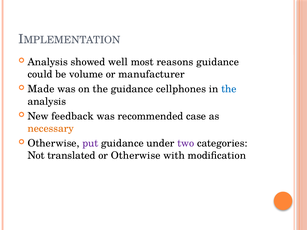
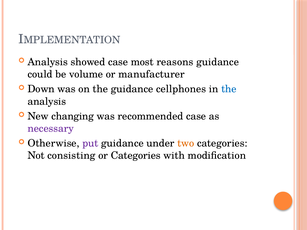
showed well: well -> case
Made: Made -> Down
feedback: feedback -> changing
necessary colour: orange -> purple
two colour: purple -> orange
translated: translated -> consisting
or Otherwise: Otherwise -> Categories
